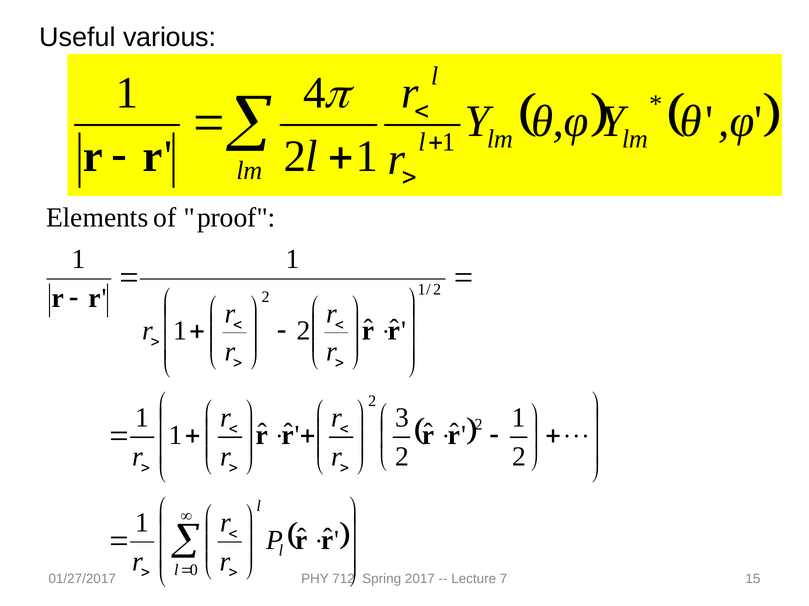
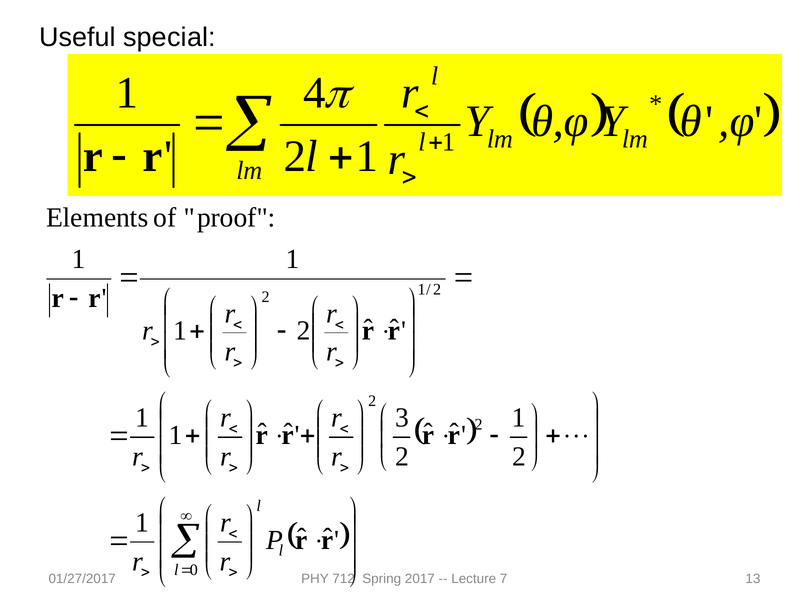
various: various -> special
15: 15 -> 13
